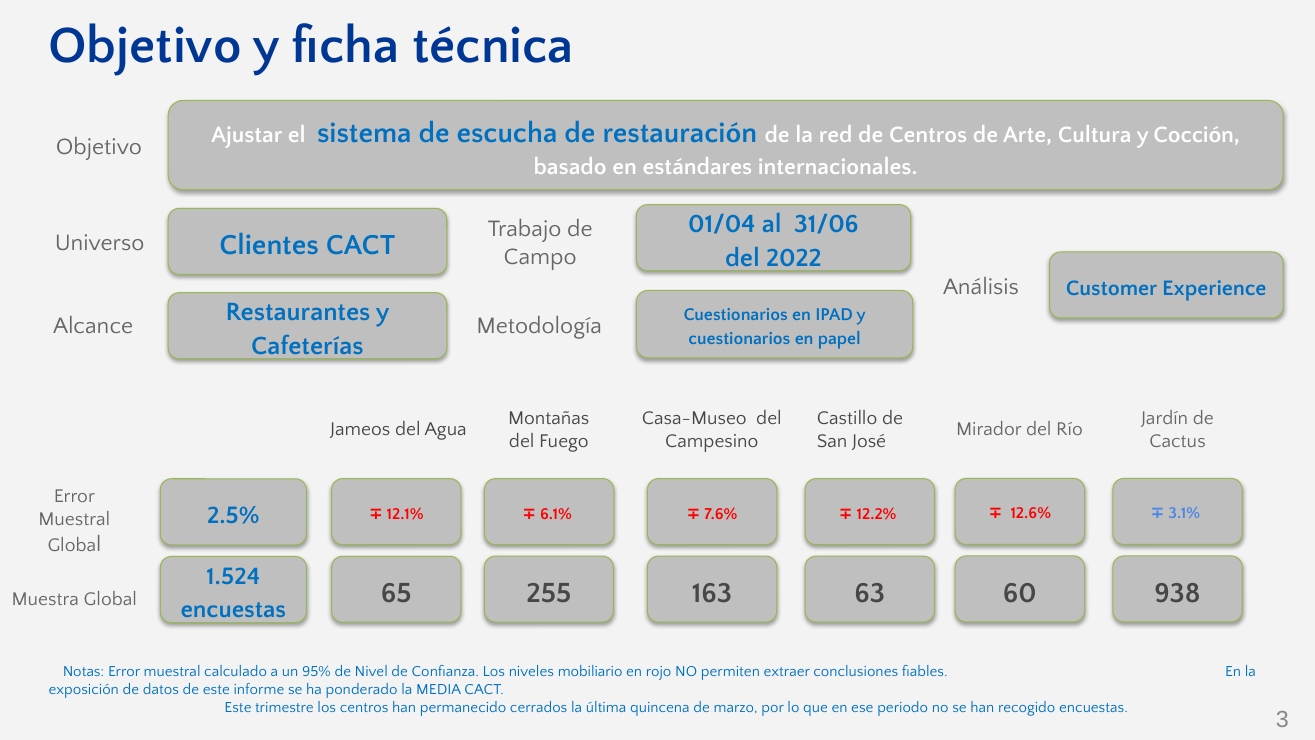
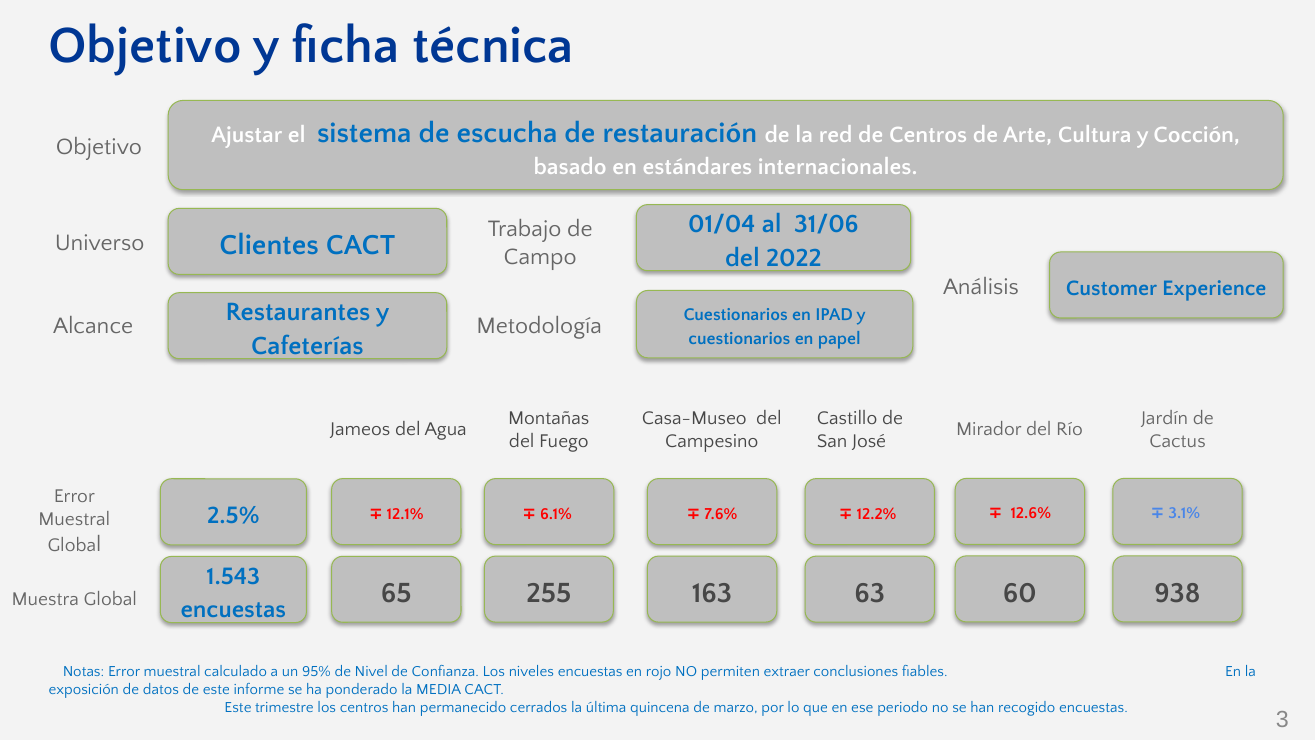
1.524: 1.524 -> 1.543
niveles mobiliario: mobiliario -> encuestas
